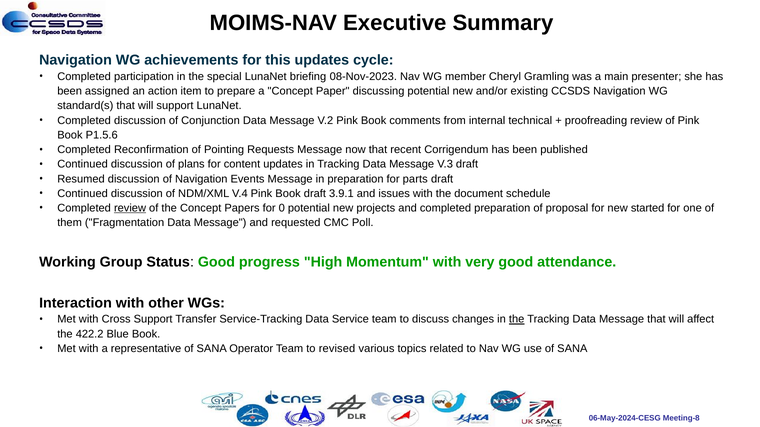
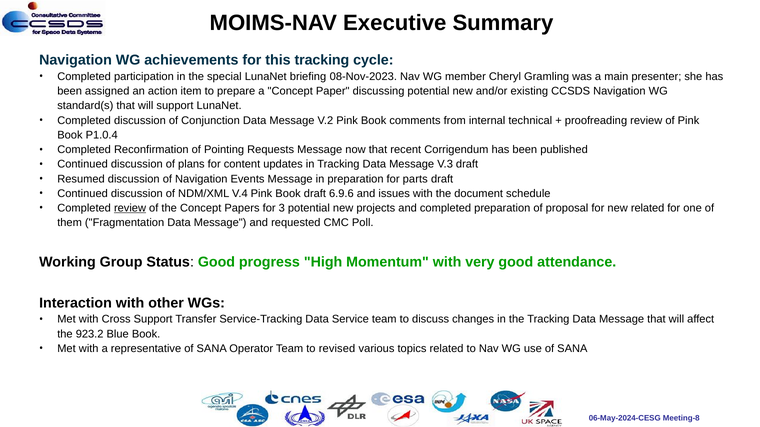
this updates: updates -> tracking
P1.5.6: P1.5.6 -> P1.0.4
3.9.1: 3.9.1 -> 6.9.6
0: 0 -> 3
new started: started -> related
the at (517, 320) underline: present -> none
422.2: 422.2 -> 923.2
